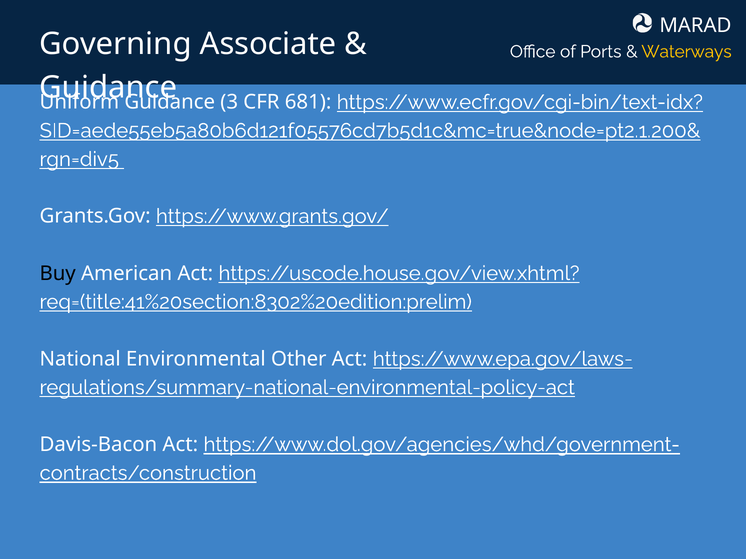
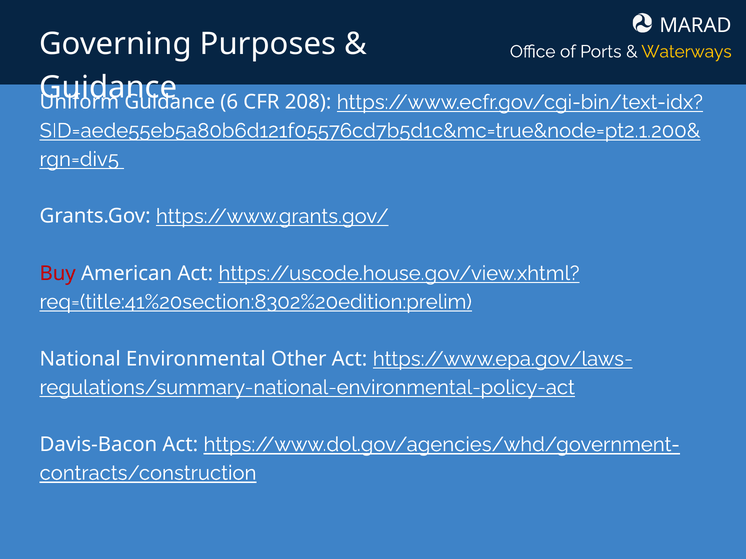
Associate: Associate -> Purposes
3: 3 -> 6
681: 681 -> 208
Buy colour: black -> red
